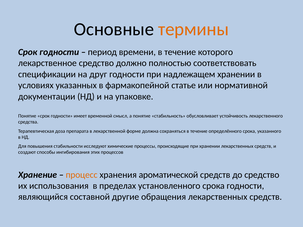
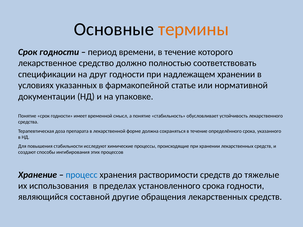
процесс colour: orange -> blue
ароматической: ароматической -> растворимости
до средство: средство -> тяжелые
